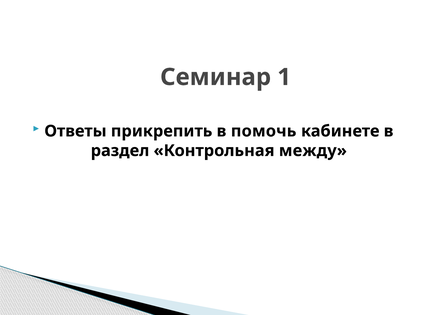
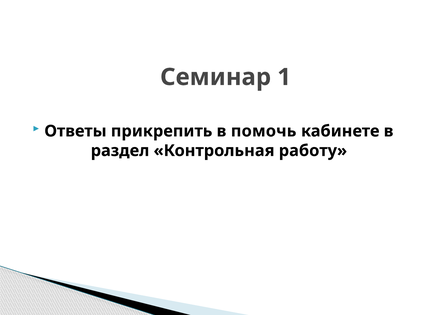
между: между -> работу
